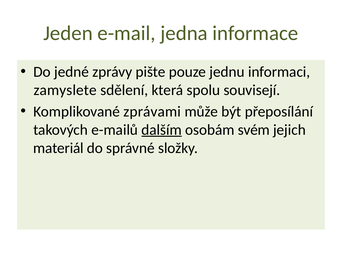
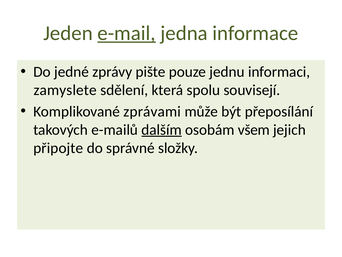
e-mail underline: none -> present
svém: svém -> všem
materiál: materiál -> připojte
